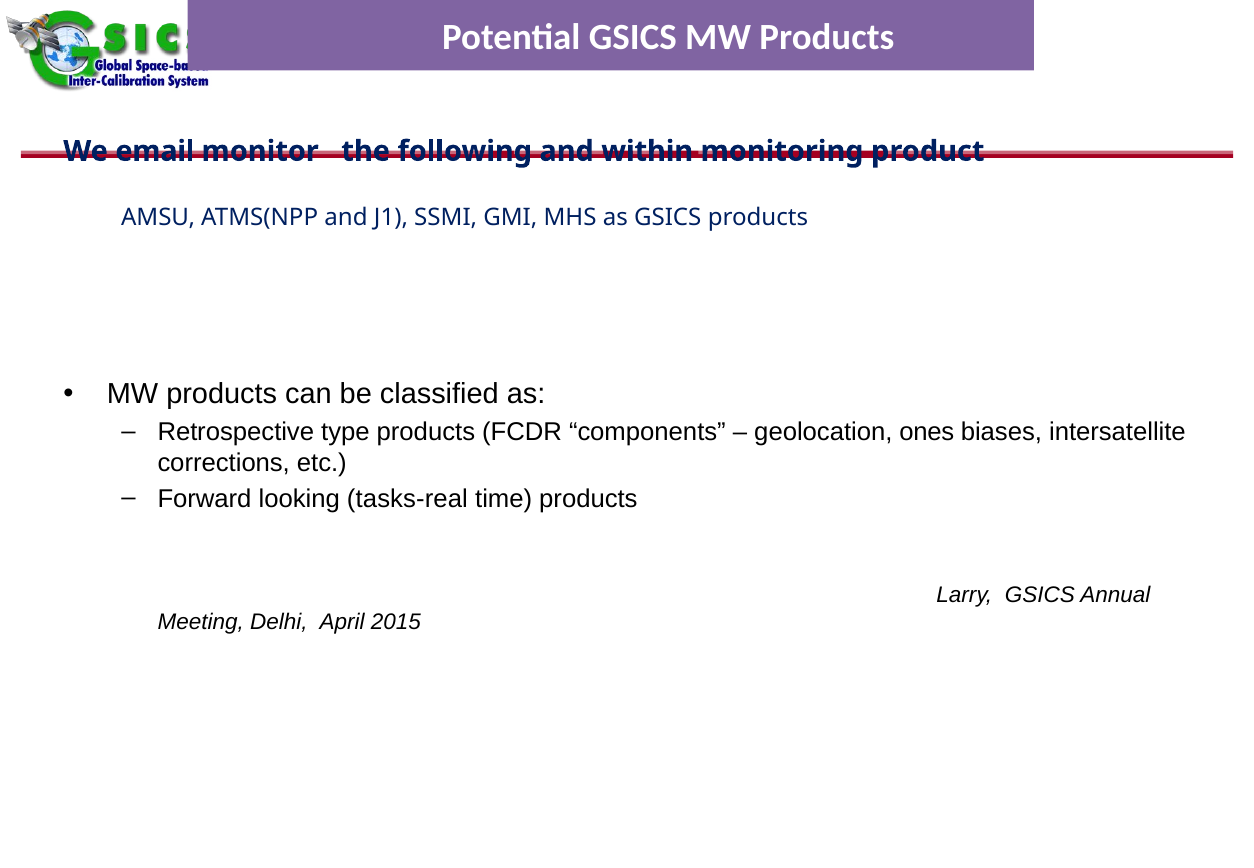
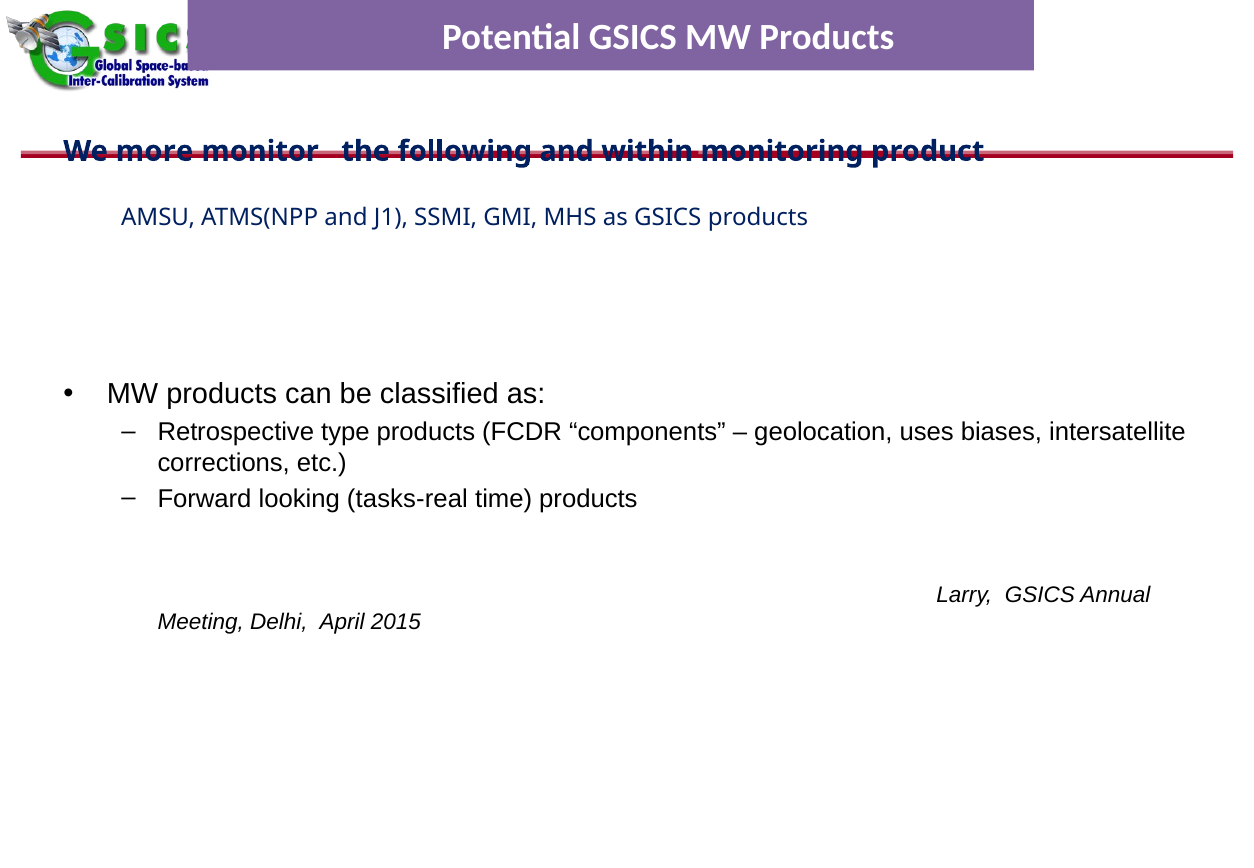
email: email -> more
ones: ones -> uses
